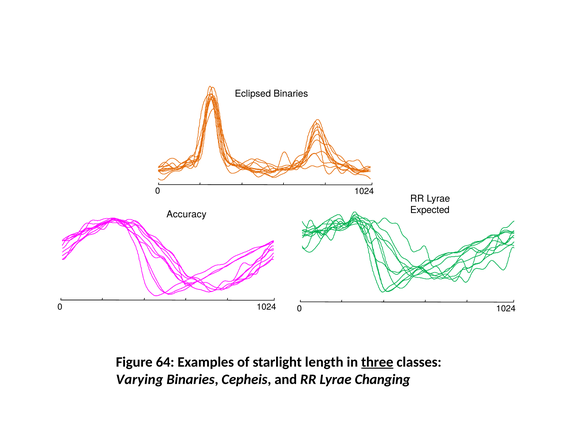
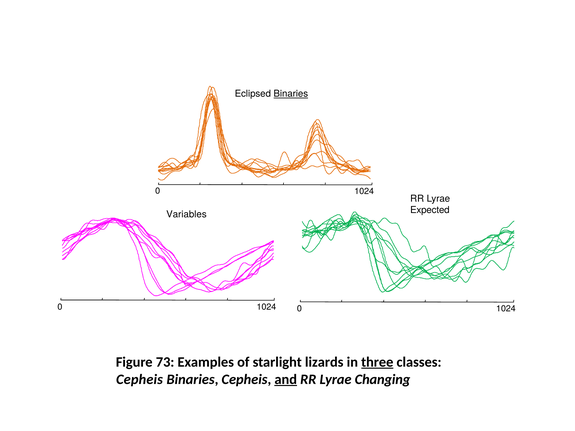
Binaries at (291, 94) underline: none -> present
Accuracy: Accuracy -> Variables
64: 64 -> 73
length: length -> lizards
Varying at (140, 379): Varying -> Cepheis
and underline: none -> present
